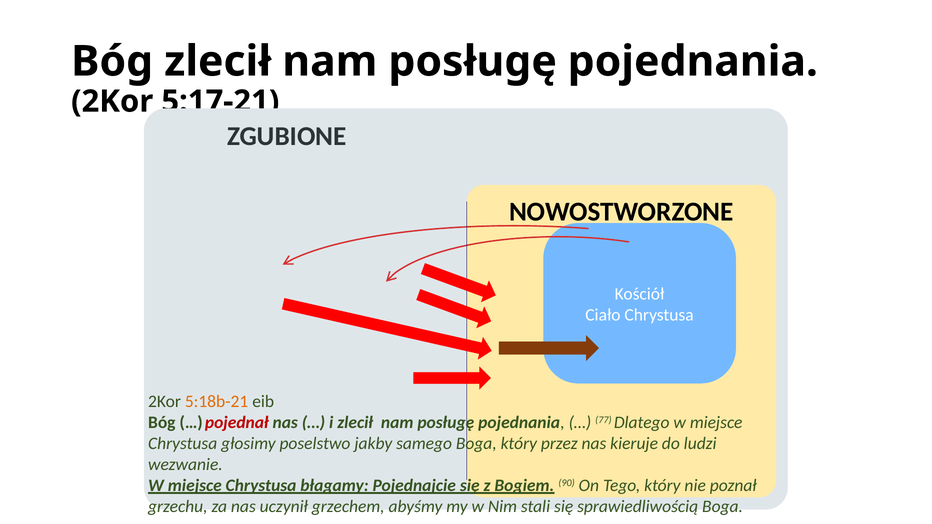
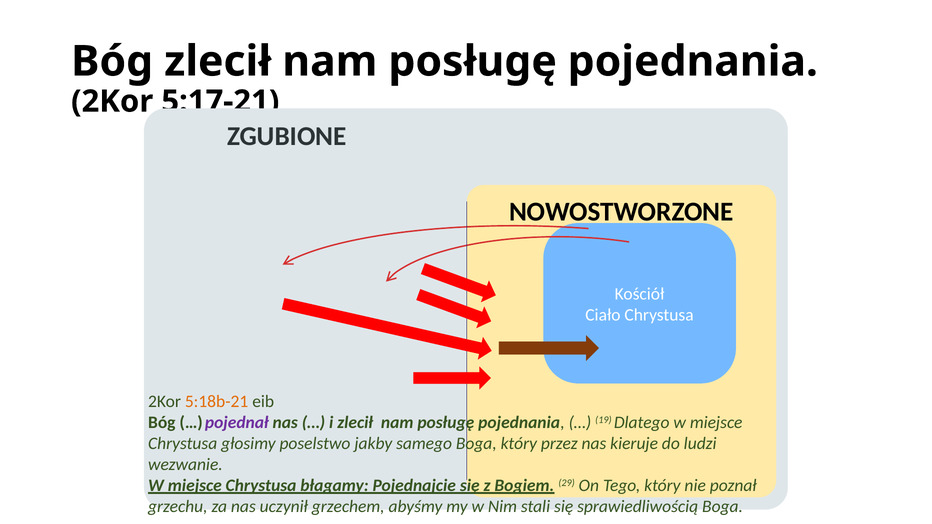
pojednał colour: red -> purple
77: 77 -> 19
90: 90 -> 29
